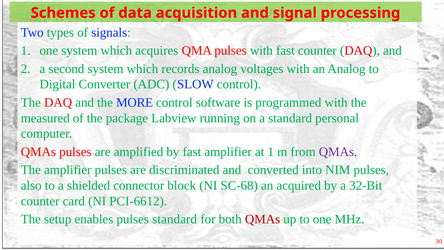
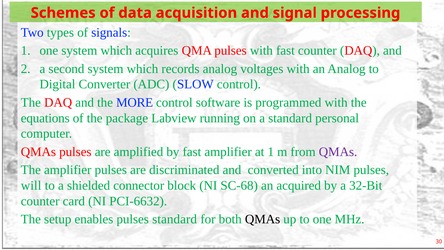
measured: measured -> equations
also: also -> will
PCI-6612: PCI-6612 -> PCI-6632
QMAs at (263, 219) colour: red -> black
